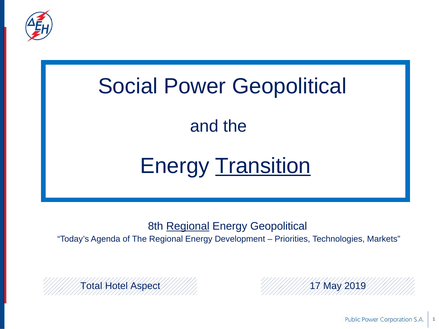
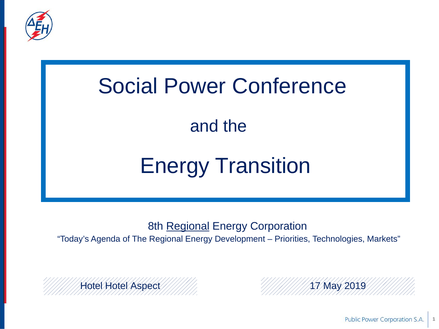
Power Geopolitical: Geopolitical -> Conference
Transition underline: present -> none
Energy Geopolitical: Geopolitical -> Corporation
Total at (91, 286): Total -> Hotel
